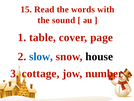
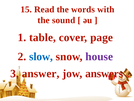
house colour: black -> purple
cottage: cottage -> answer
number: number -> answers
